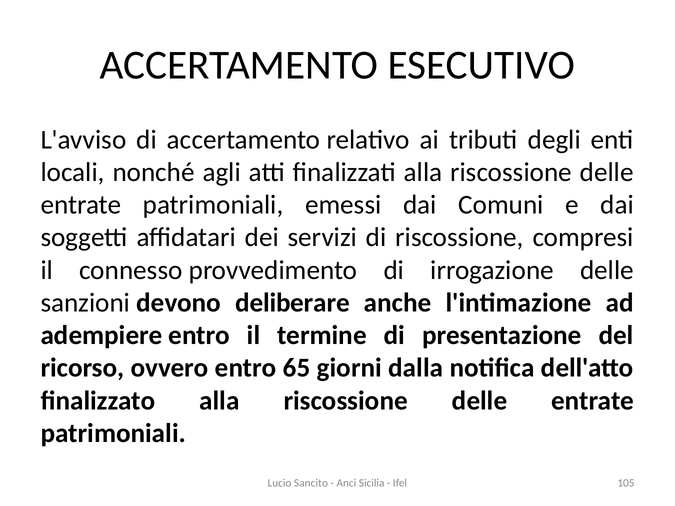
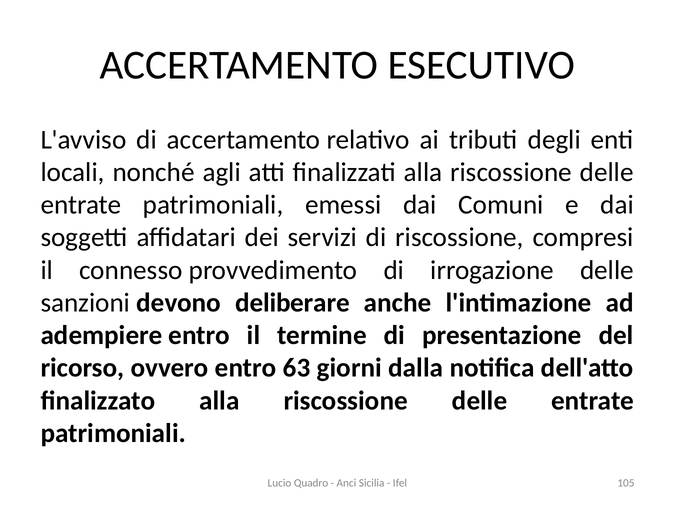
65: 65 -> 63
Sancito: Sancito -> Quadro
